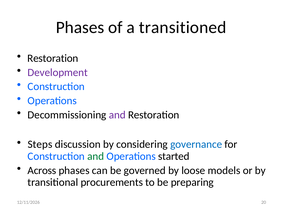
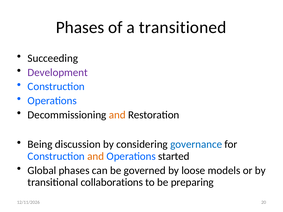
Restoration at (53, 58): Restoration -> Succeeding
and at (117, 115) colour: purple -> orange
Steps: Steps -> Being
and at (96, 156) colour: green -> orange
Across: Across -> Global
procurements: procurements -> collaborations
